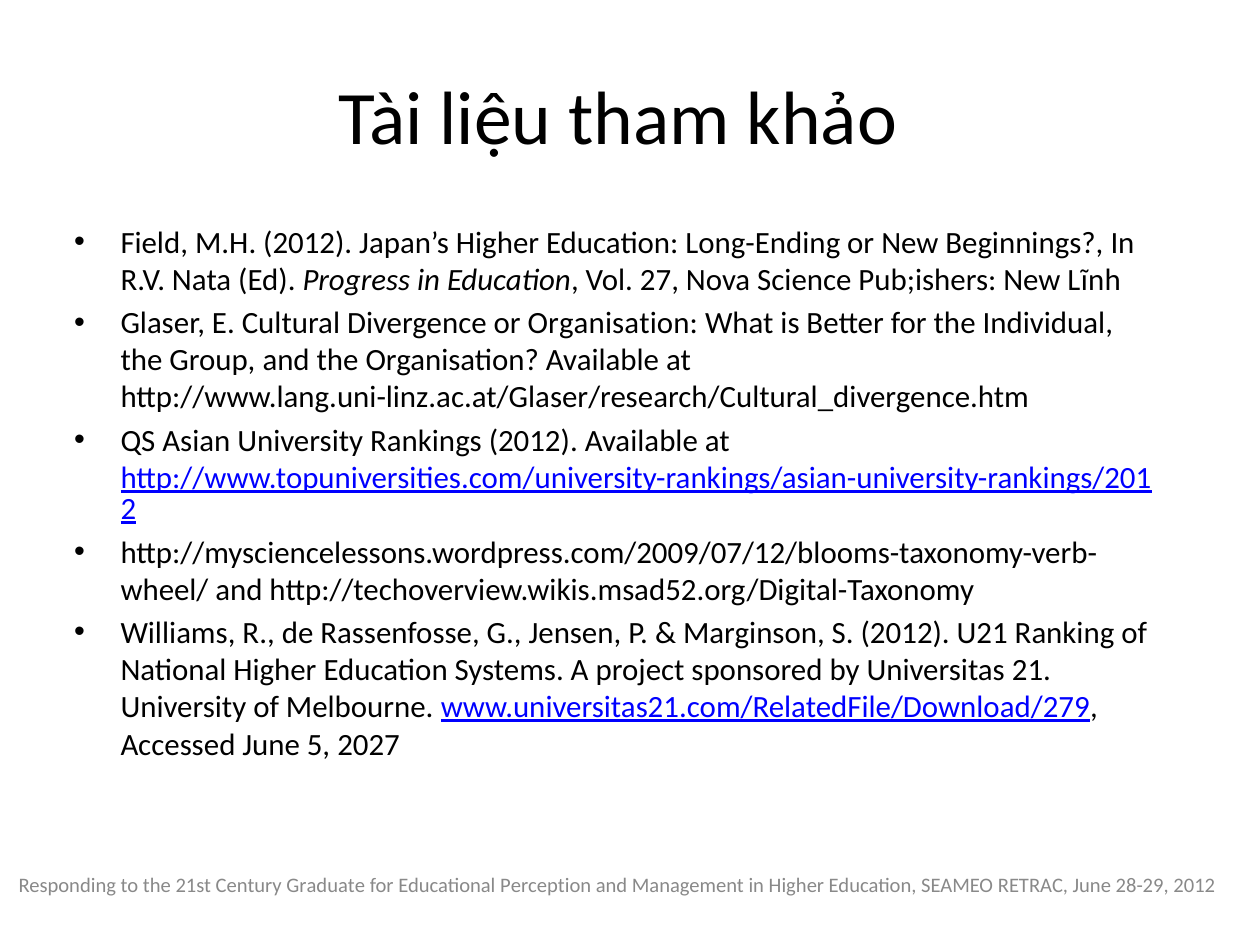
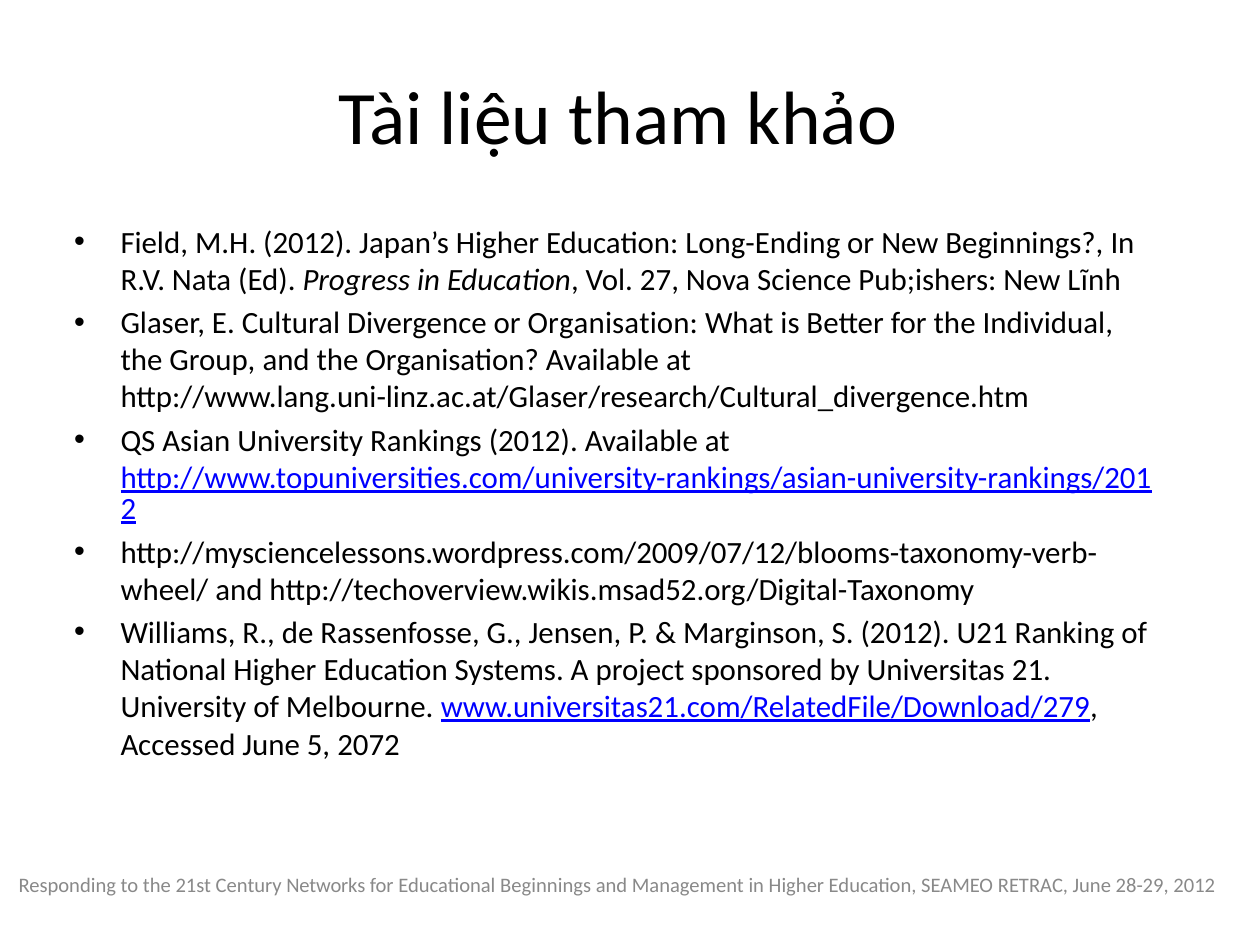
2027: 2027 -> 2072
Graduate: Graduate -> Networks
Educational Perception: Perception -> Beginnings
